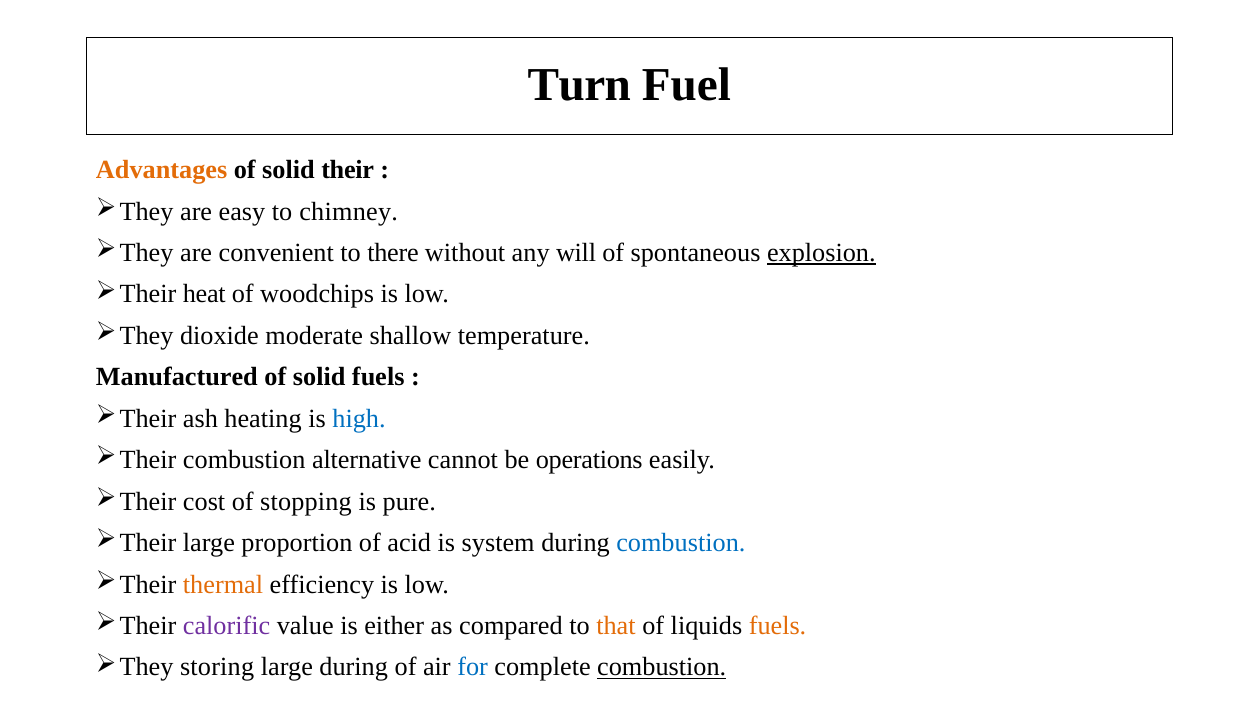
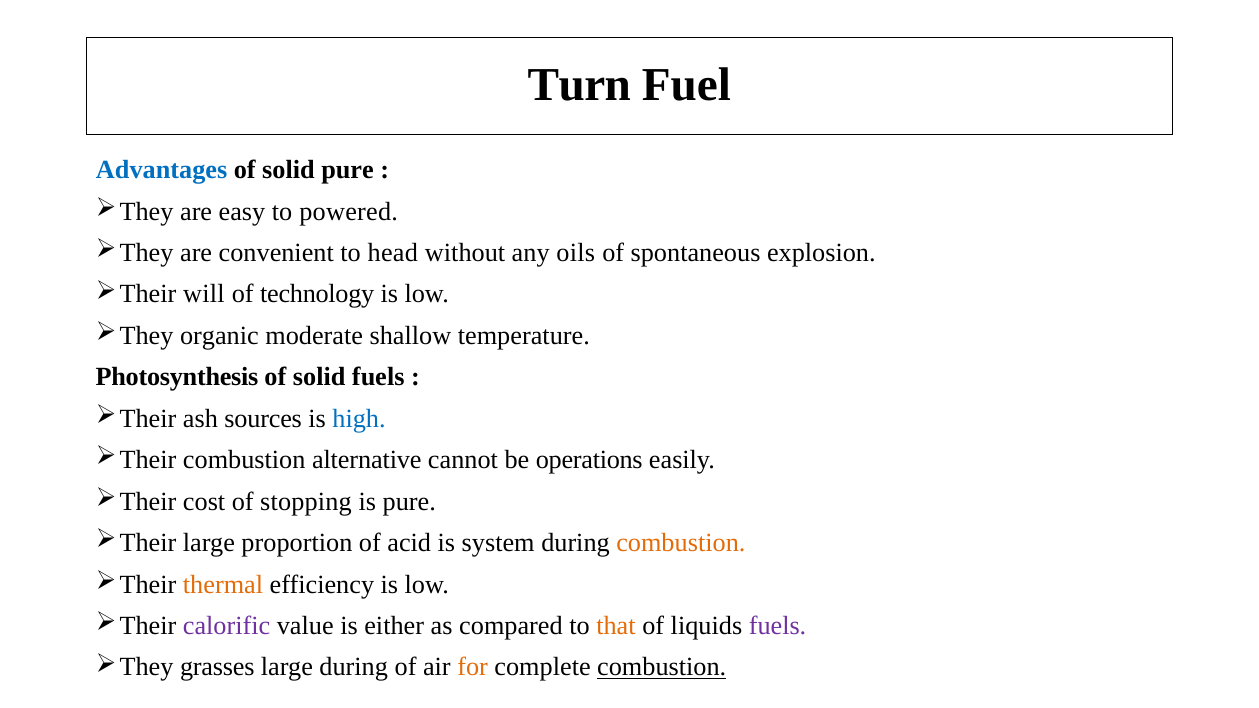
Advantages colour: orange -> blue
solid their: their -> pure
chimney: chimney -> powered
there: there -> head
will: will -> oils
explosion underline: present -> none
heat: heat -> will
woodchips: woodchips -> technology
dioxide: dioxide -> organic
Manufactured: Manufactured -> Photosynthesis
heating: heating -> sources
combustion at (681, 543) colour: blue -> orange
fuels at (778, 626) colour: orange -> purple
storing: storing -> grasses
for colour: blue -> orange
